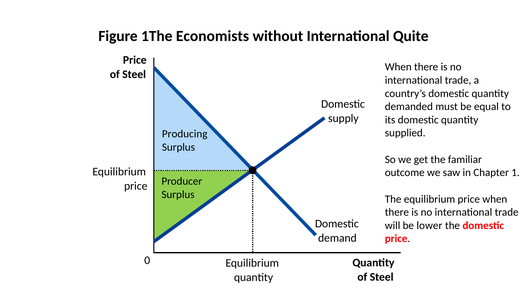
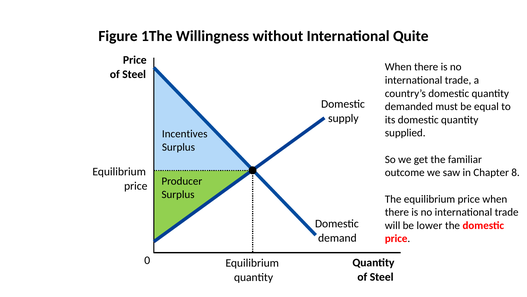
Economists: Economists -> Willingness
Producing: Producing -> Incentives
1: 1 -> 8
